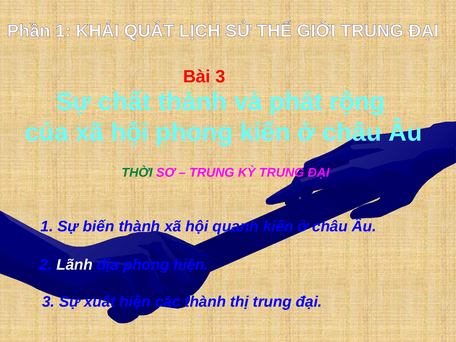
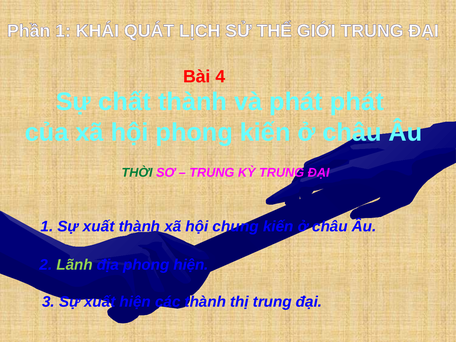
Bài 3: 3 -> 4
phát rộng: rộng -> phát
1 Sự biến: biến -> xuất
quanh: quanh -> chung
Lãnh colour: white -> light green
